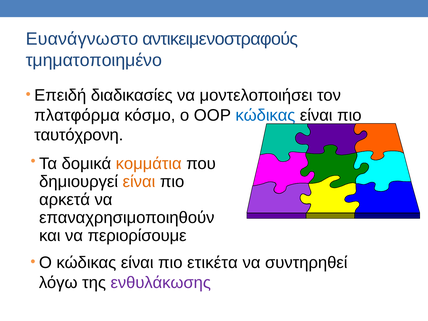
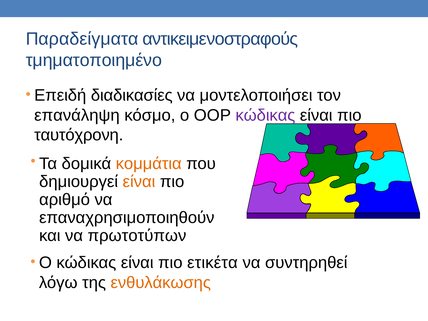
Ευανάγνωστο: Ευανάγνωστο -> Παραδείγματα
πλατφόρμα: πλατφόρμα -> επανάληψη
κώδικας at (265, 115) colour: blue -> purple
αρκετά: αρκετά -> αριθμό
περιορίσουμε: περιορίσουμε -> πρωτοτύπων
ενθυλάκωσης colour: purple -> orange
